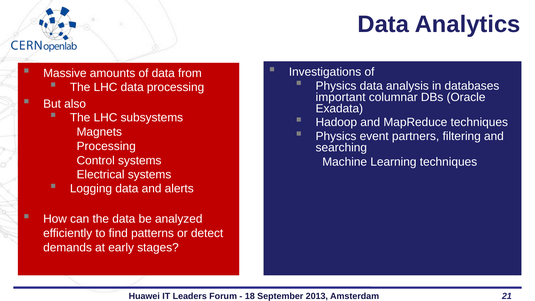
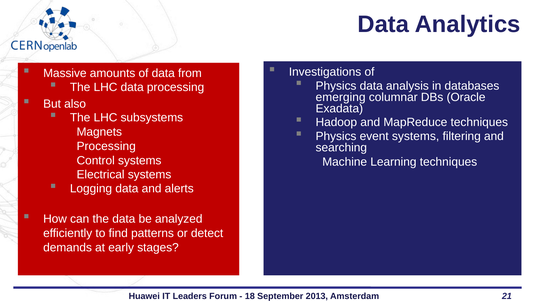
important: important -> emerging
event partners: partners -> systems
